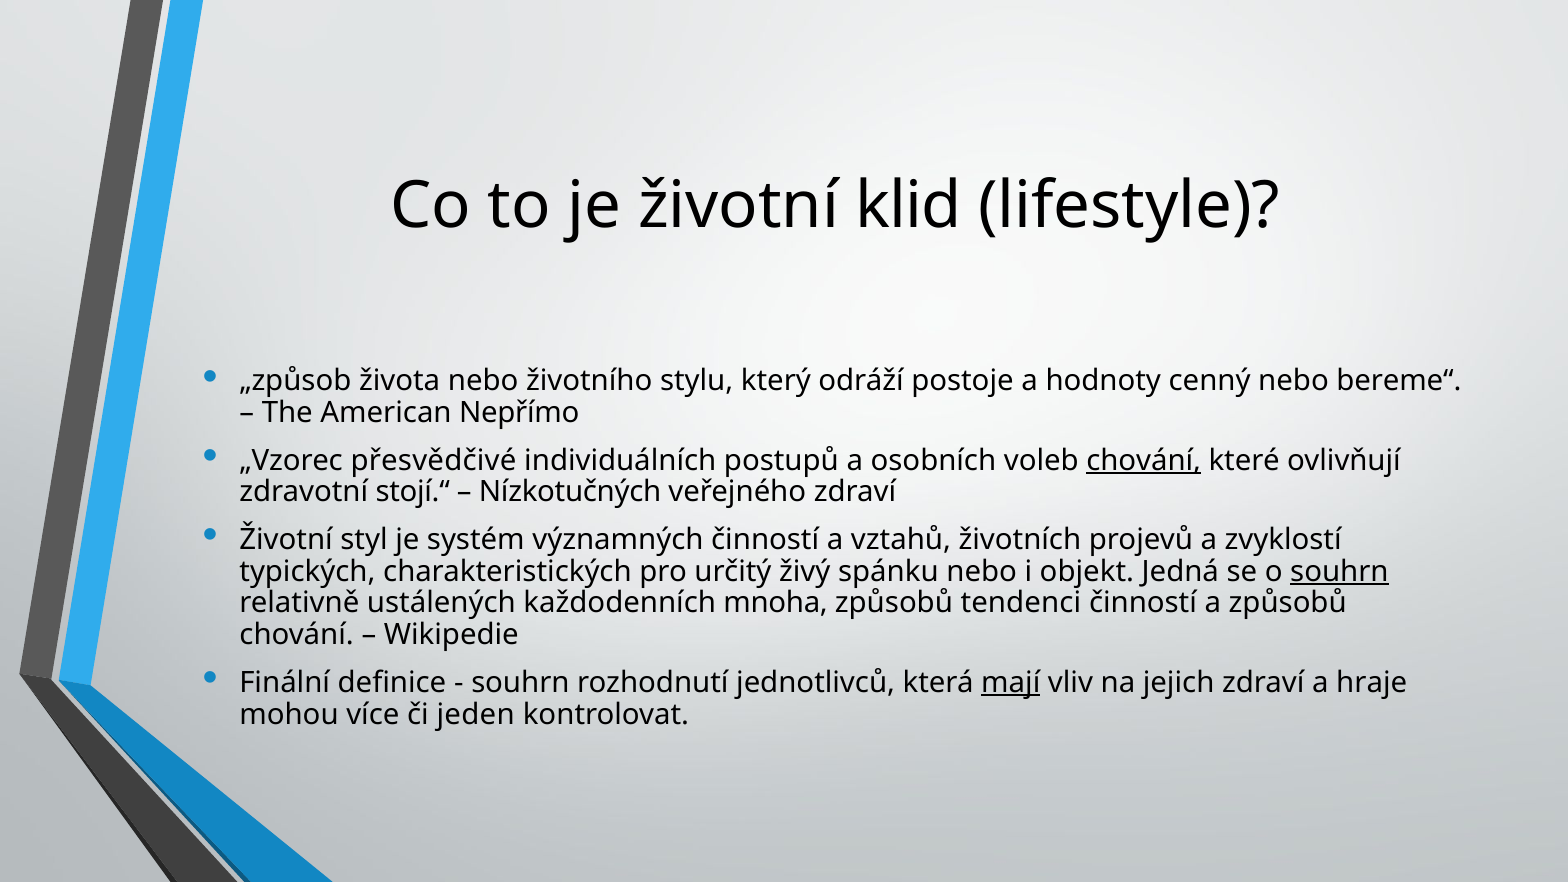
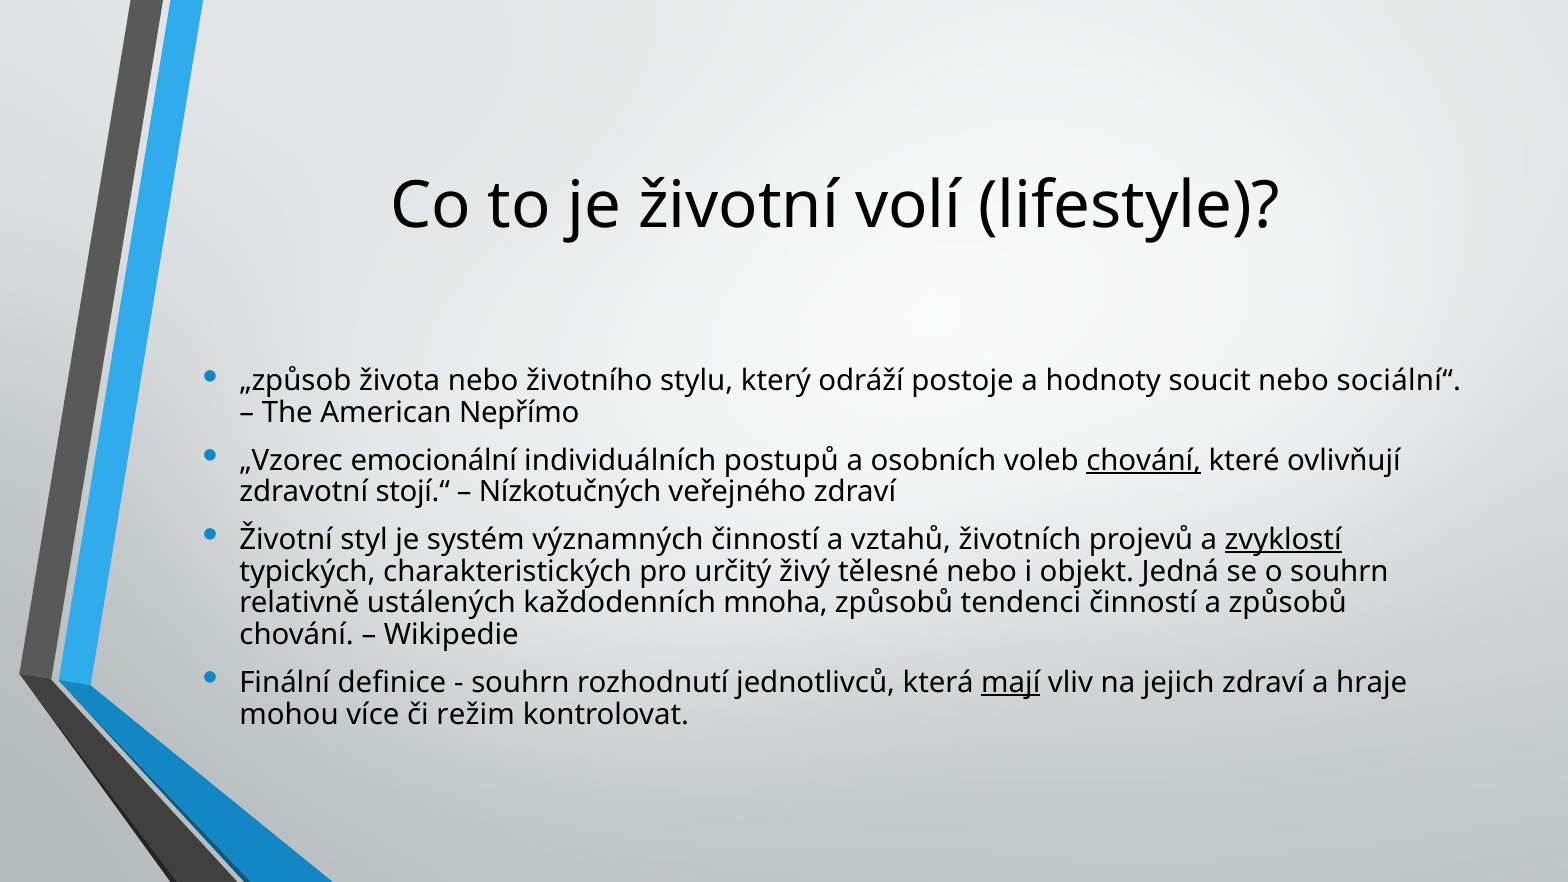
klid: klid -> volí
cenný: cenný -> soucit
bereme“: bereme“ -> sociální“
přesvědčivé: přesvědčivé -> emocionální
zvyklostí underline: none -> present
spánku: spánku -> tělesné
souhrn at (1339, 571) underline: present -> none
jeden: jeden -> režim
